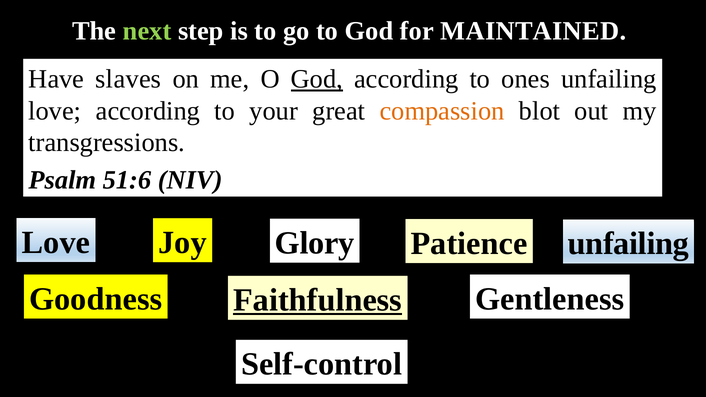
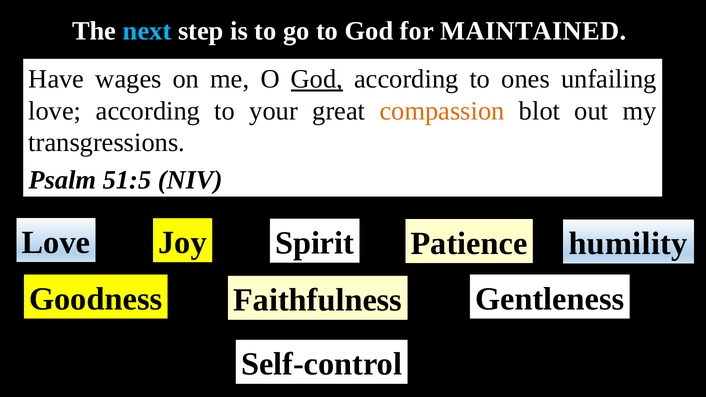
next colour: light green -> light blue
slaves: slaves -> wages
51:6: 51:6 -> 51:5
Glory: Glory -> Spirit
Patience unfailing: unfailing -> humility
Faithfulness underline: present -> none
